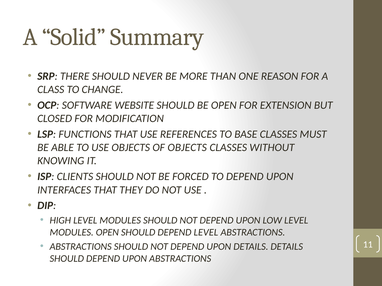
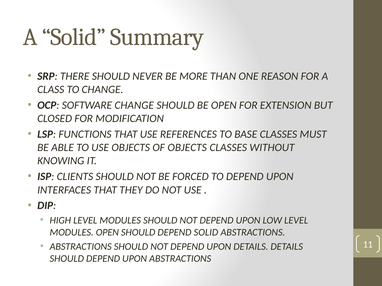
SOFTWARE WEBSITE: WEBSITE -> CHANGE
DEPEND LEVEL: LEVEL -> SOLID
